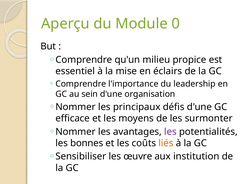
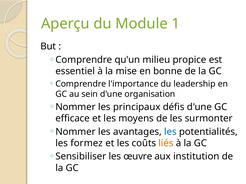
0: 0 -> 1
éclairs: éclairs -> bonne
les at (170, 132) colour: purple -> blue
bonnes: bonnes -> formez
